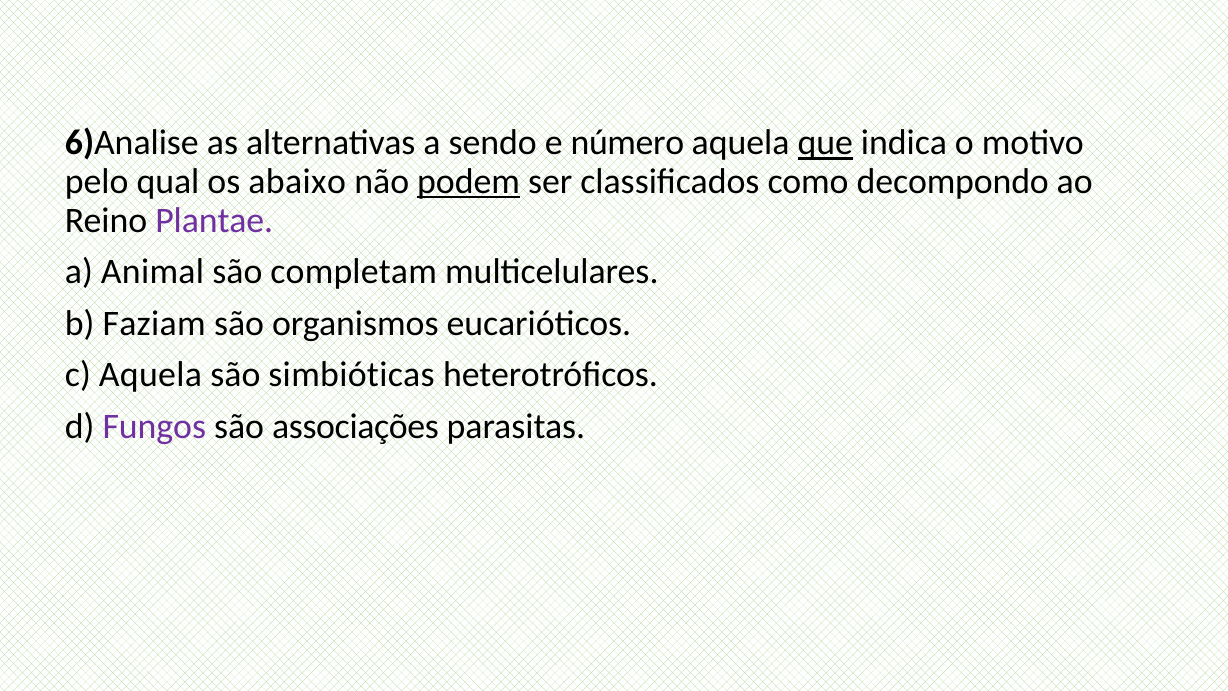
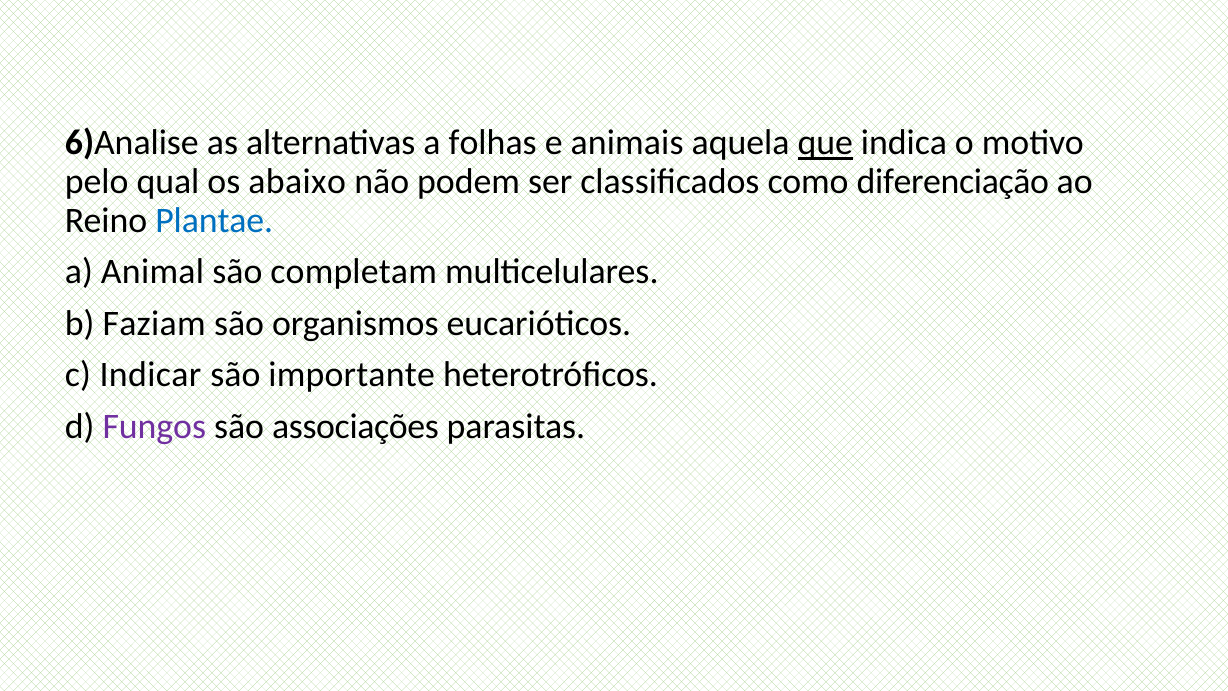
sendo: sendo -> folhas
número: número -> animais
podem underline: present -> none
decompondo: decompondo -> diferenciação
Plantae colour: purple -> blue
c Aquela: Aquela -> Indicar
simbióticas: simbióticas -> importante
